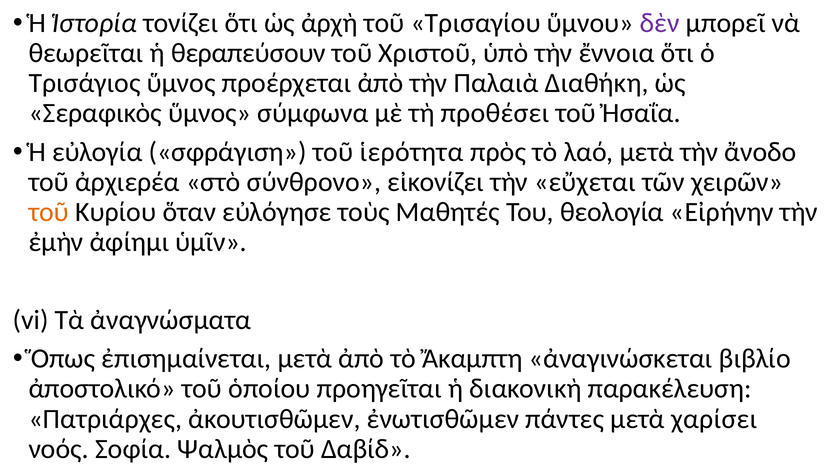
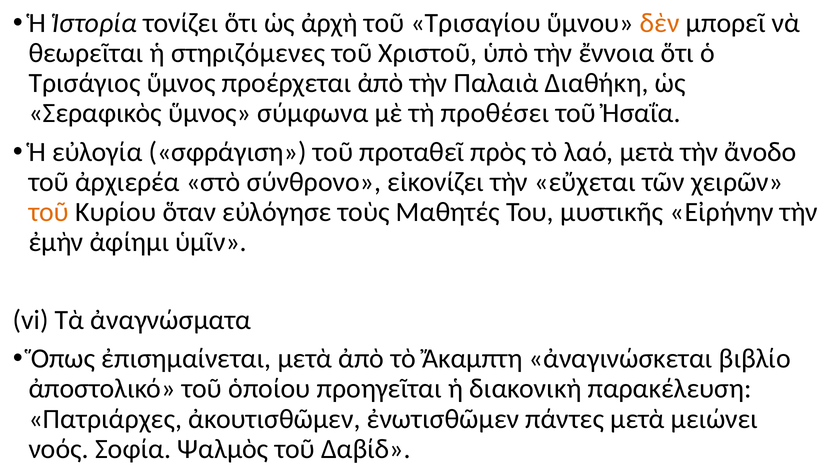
δὲν colour: purple -> orange
θεραπεύσουν: θεραπεύσουν -> στηριζόμενες
ἱερότητα: ἱερότητα -> προταθεῖ
θεολογία: θεολογία -> μυστικῆς
χαρίσει: χαρίσει -> μειώνει
